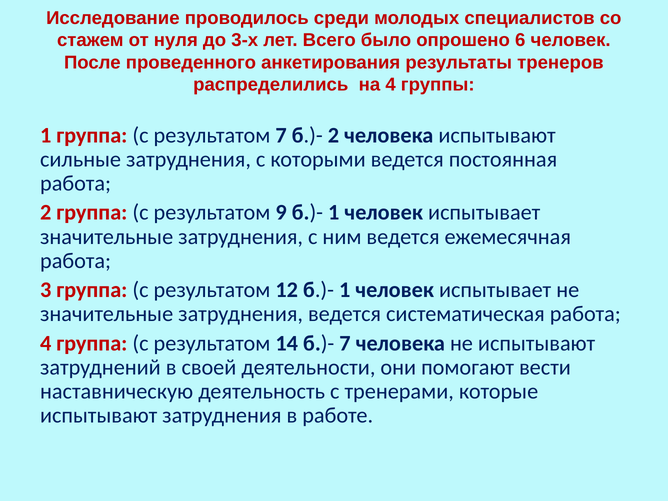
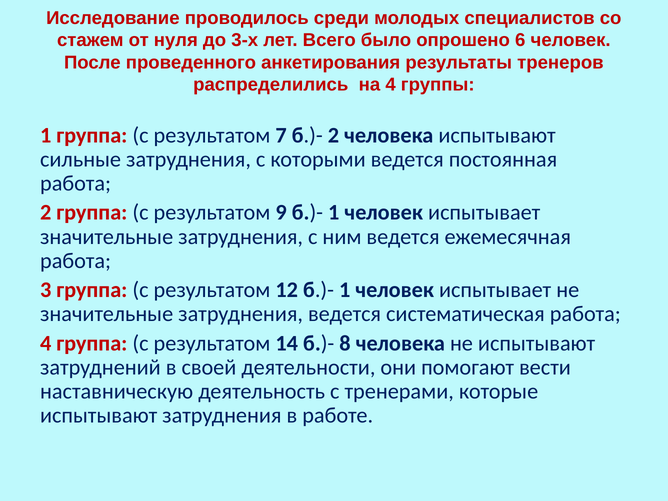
б.)- 7: 7 -> 8
